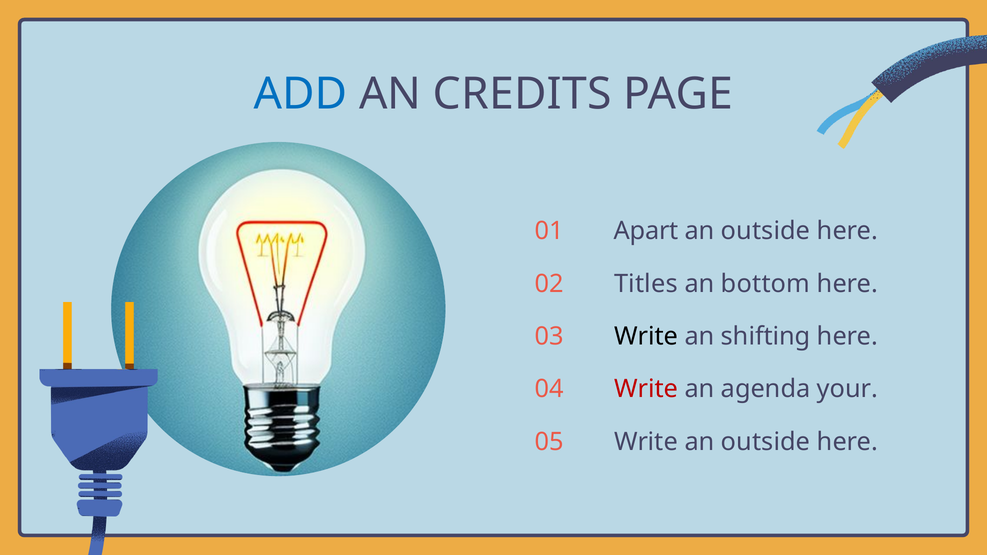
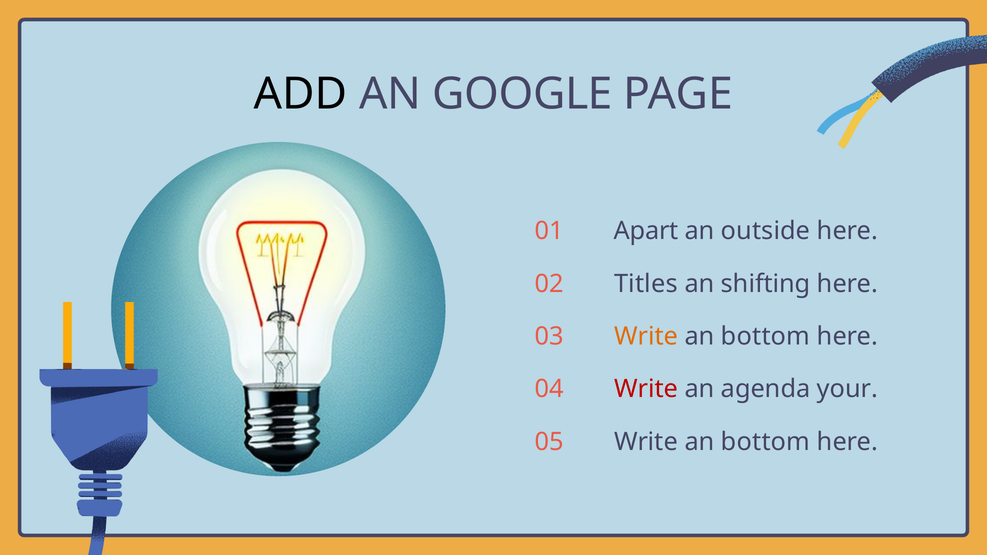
ADD colour: blue -> black
CREDITS: CREDITS -> GOOGLE
bottom: bottom -> shifting
Write at (646, 337) colour: black -> orange
shifting at (766, 337): shifting -> bottom
outside at (766, 442): outside -> bottom
